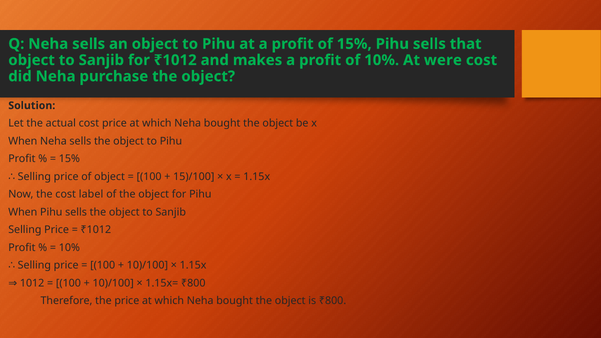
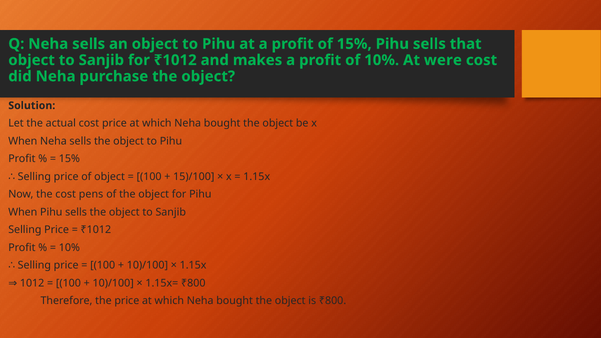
label: label -> pens
